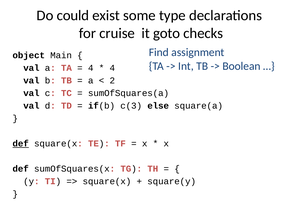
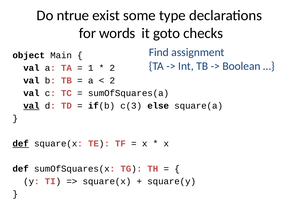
could: could -> ntrue
cruise: cruise -> words
4 at (91, 68): 4 -> 1
4 at (112, 68): 4 -> 2
val at (31, 106) underline: none -> present
